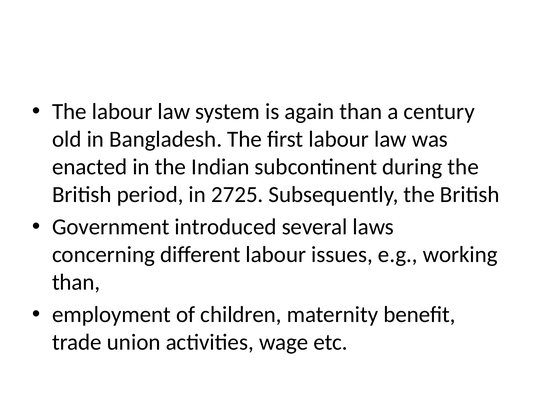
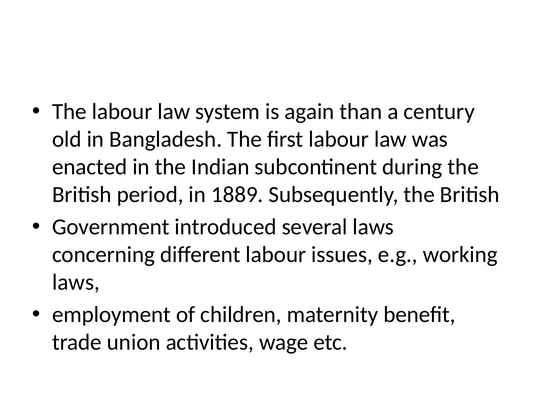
2725: 2725 -> 1889
than at (76, 282): than -> laws
